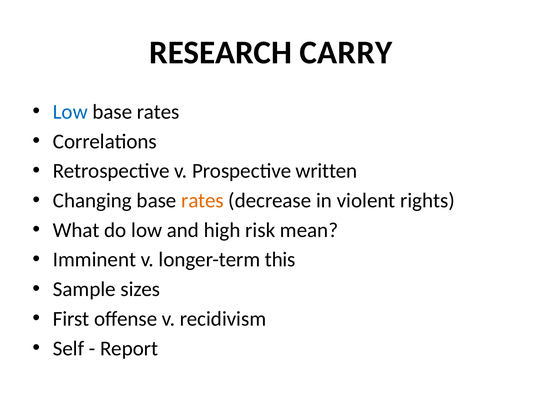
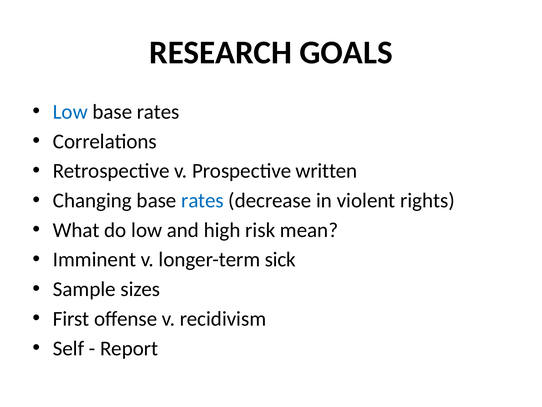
CARRY: CARRY -> GOALS
rates at (202, 200) colour: orange -> blue
this: this -> sick
